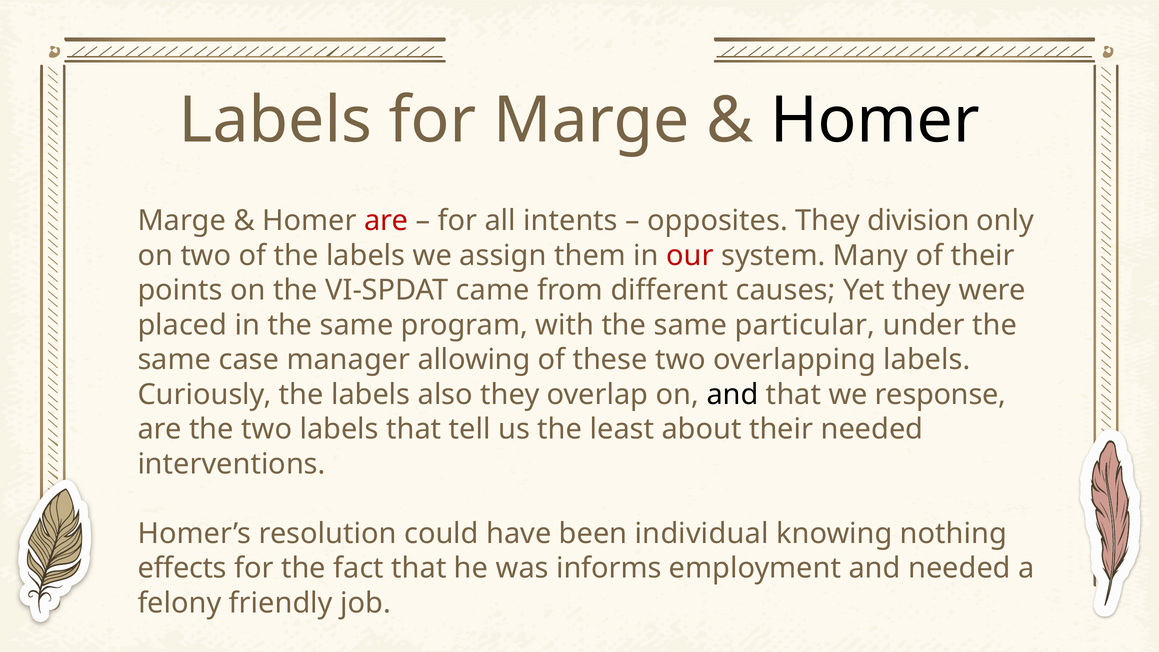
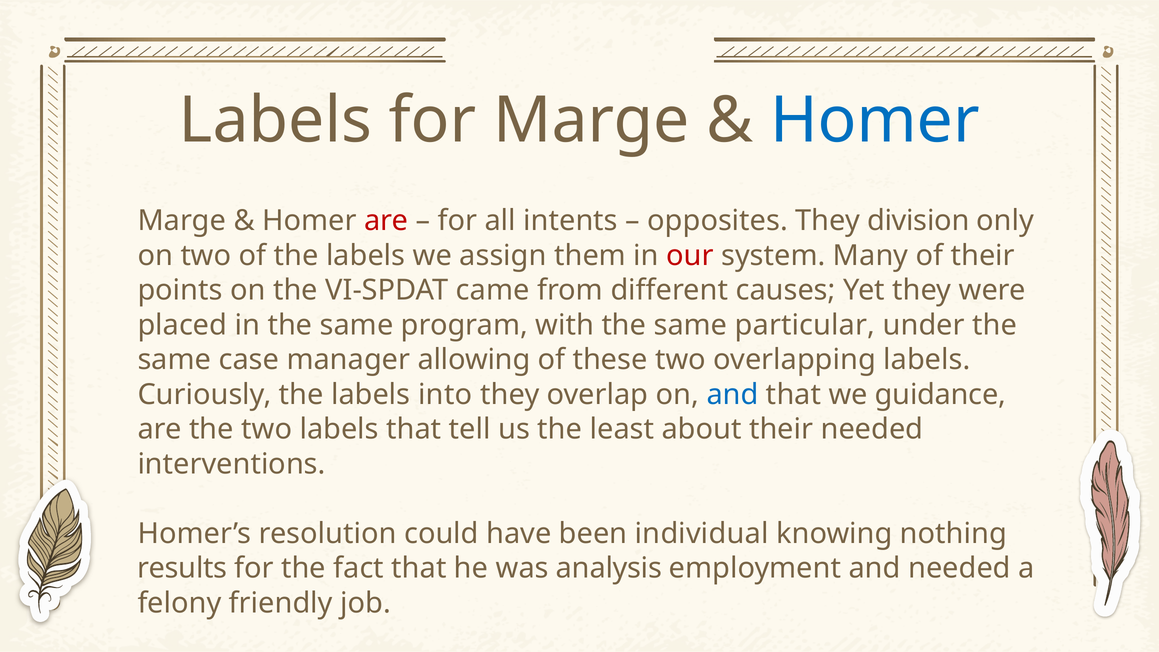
Homer at (875, 120) colour: black -> blue
also: also -> into
and at (733, 394) colour: black -> blue
response: response -> guidance
effects: effects -> results
informs: informs -> analysis
